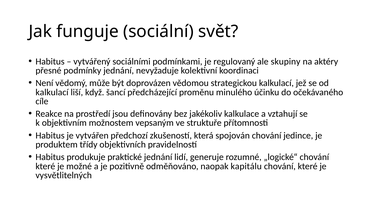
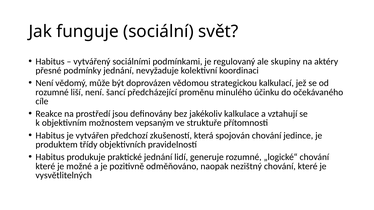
kalkulací at (52, 92): kalkulací -> rozumné
liší když: když -> není
kapitálu: kapitálu -> nezištný
